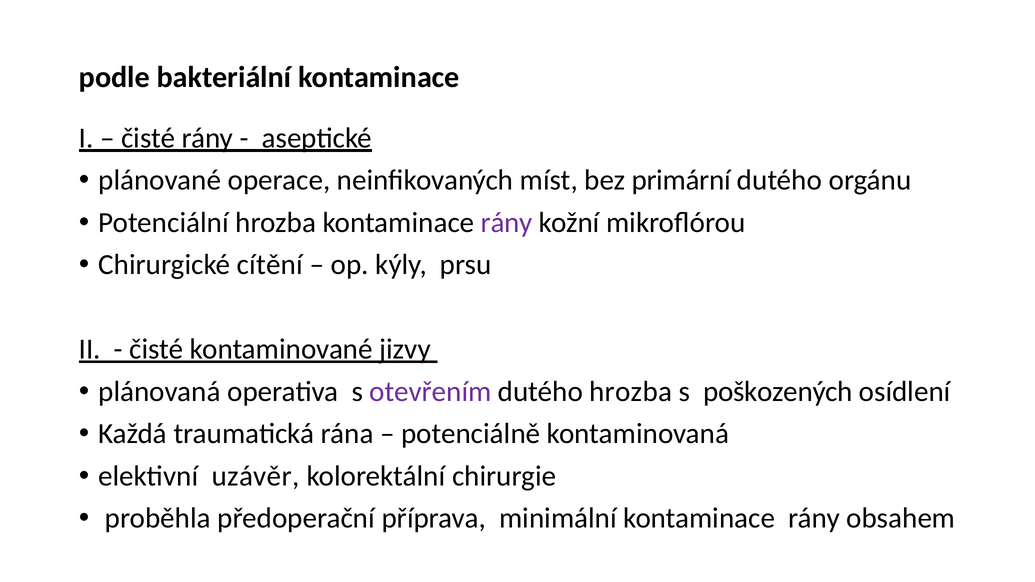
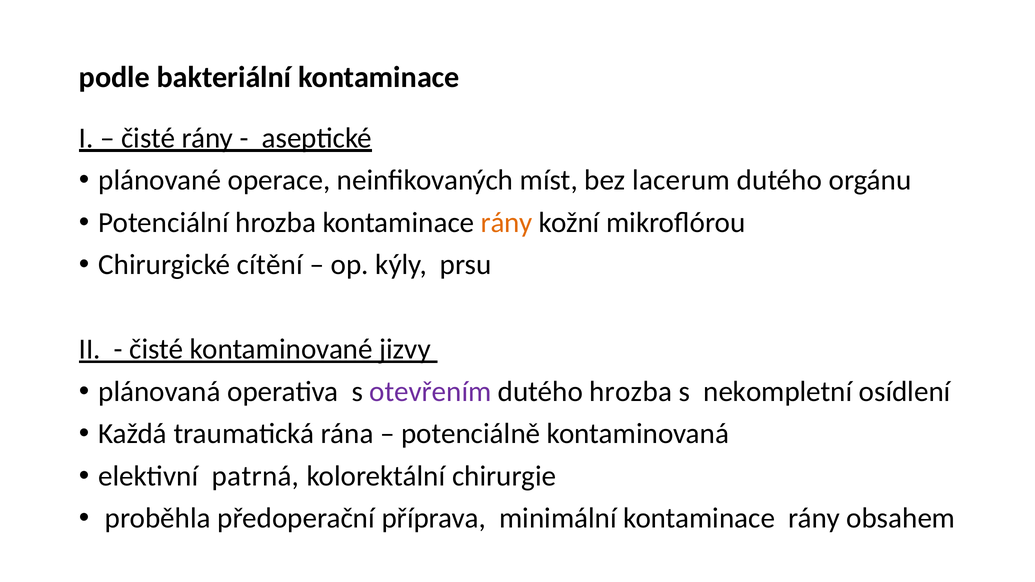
primární: primární -> lacerum
rány at (507, 223) colour: purple -> orange
poškozených: poškozených -> nekompletní
uzávěr: uzávěr -> patrná
